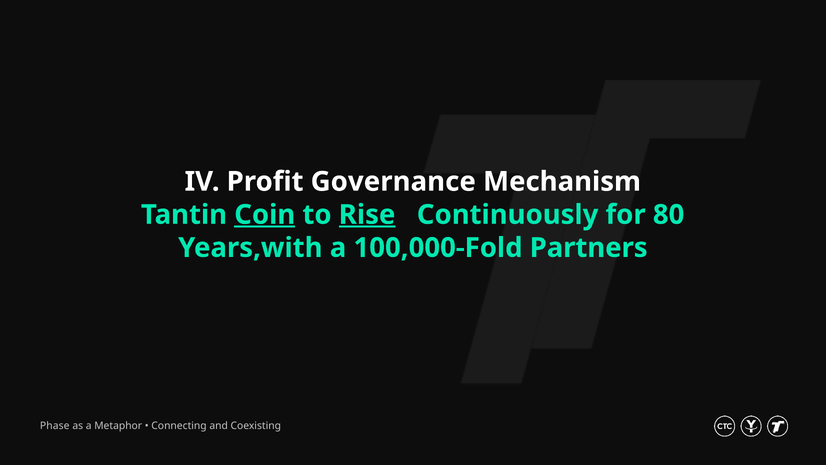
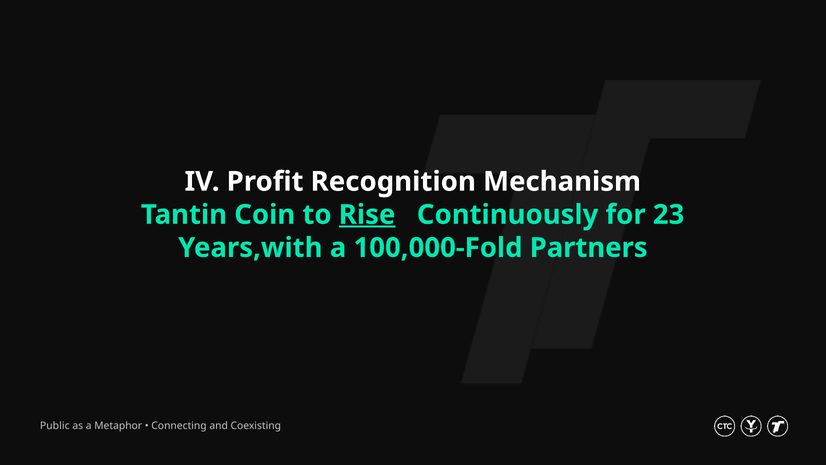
Governance: Governance -> Recognition
Coin underline: present -> none
80: 80 -> 23
Phase: Phase -> Public
